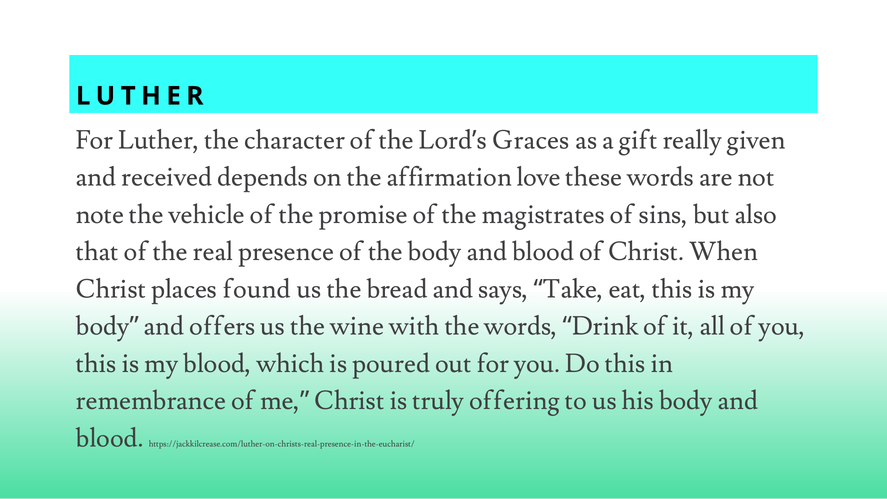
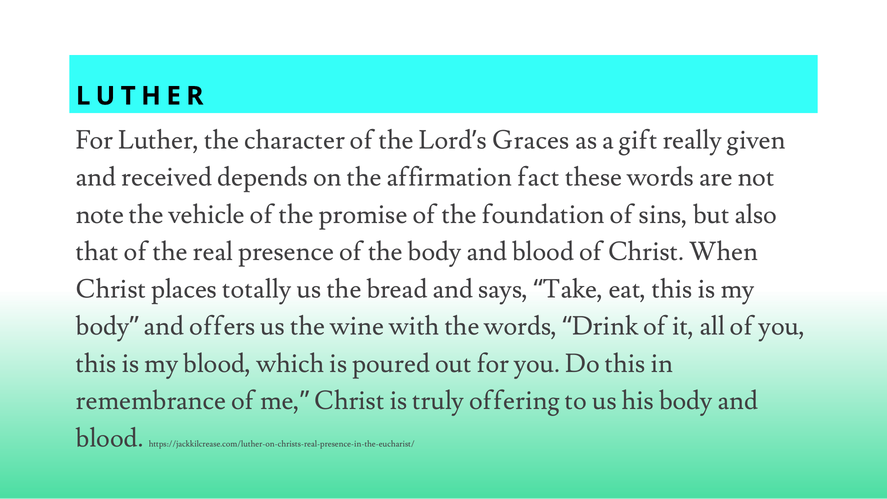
love: love -> fact
magistrates: magistrates -> foundation
found: found -> totally
